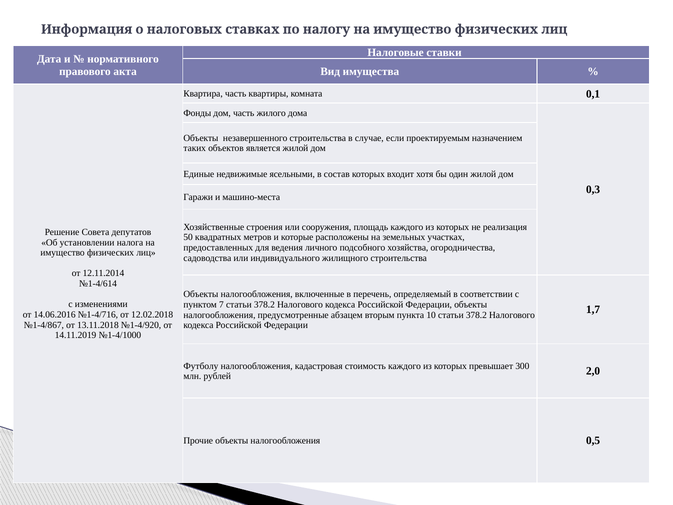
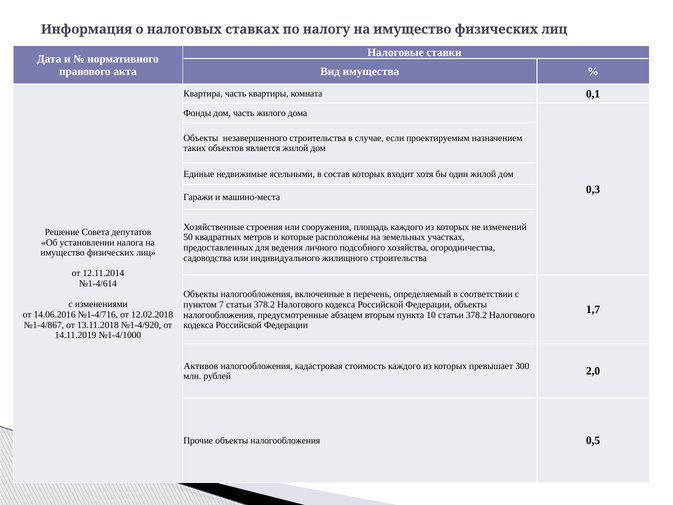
реализация: реализация -> изменений
Футболу: Футболу -> Активов
